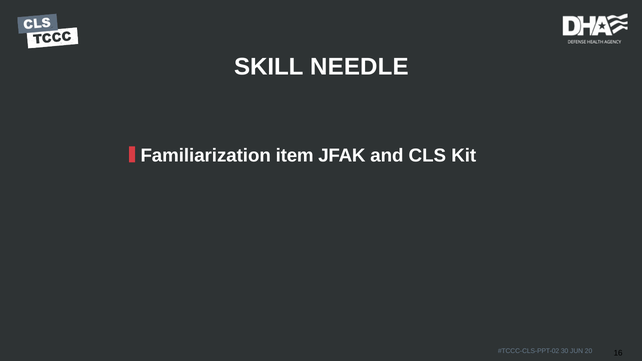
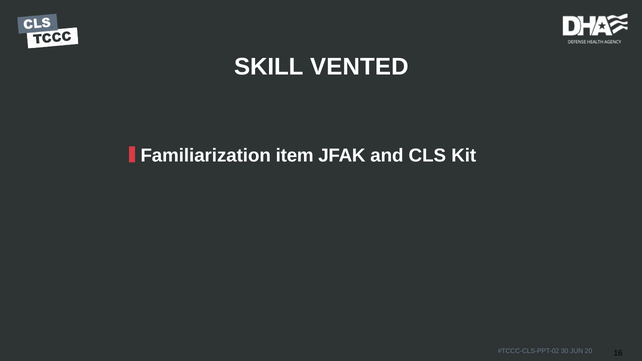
NEEDLE: NEEDLE -> VENTED
